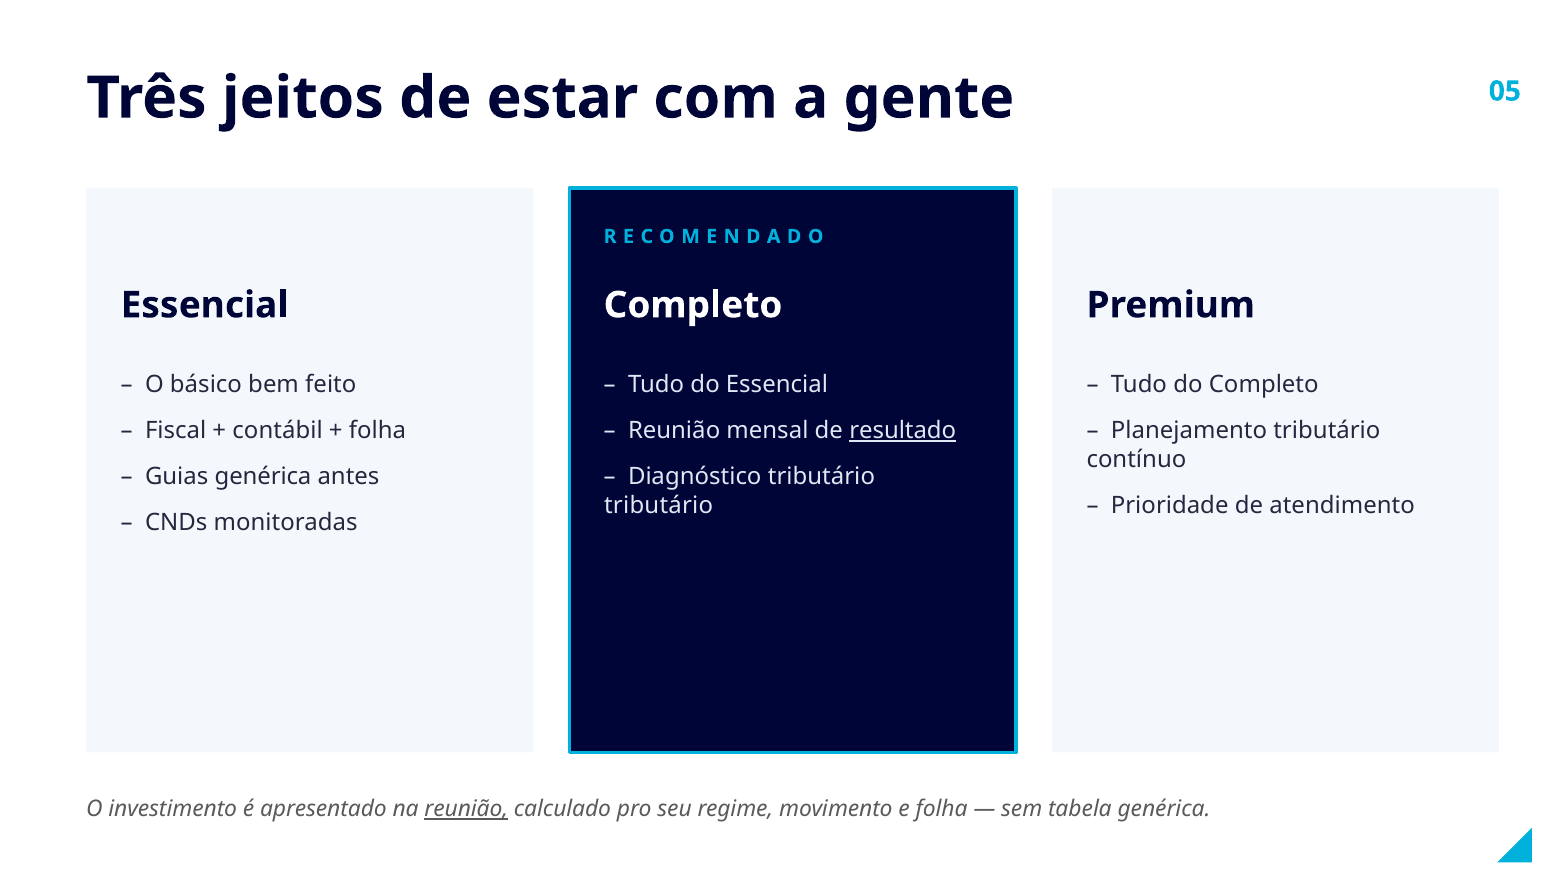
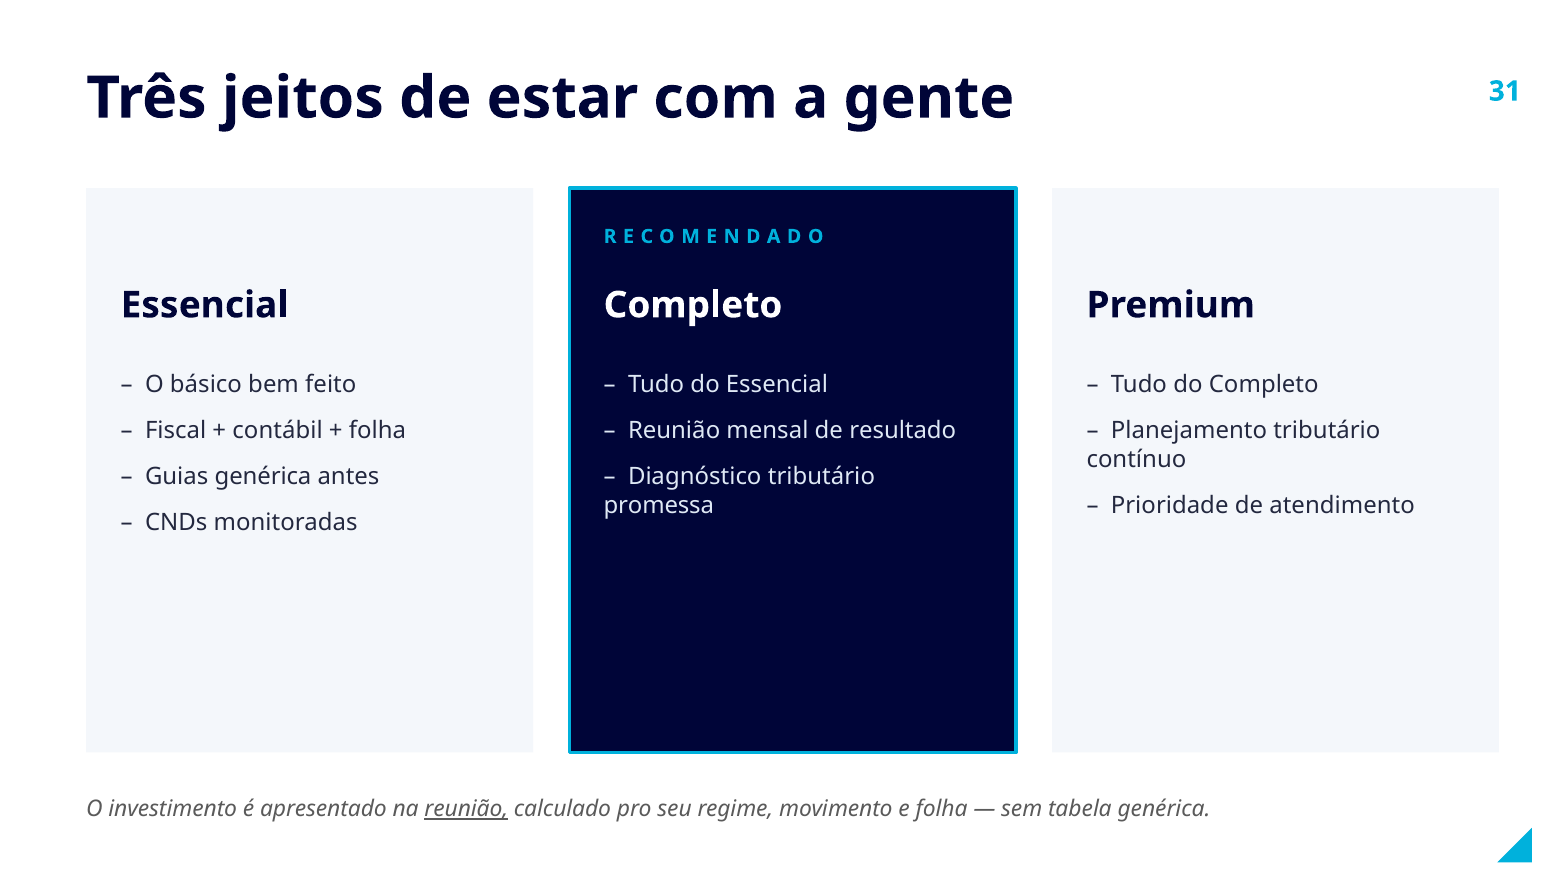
05: 05 -> 31
resultado underline: present -> none
tributário at (659, 506): tributário -> promessa
